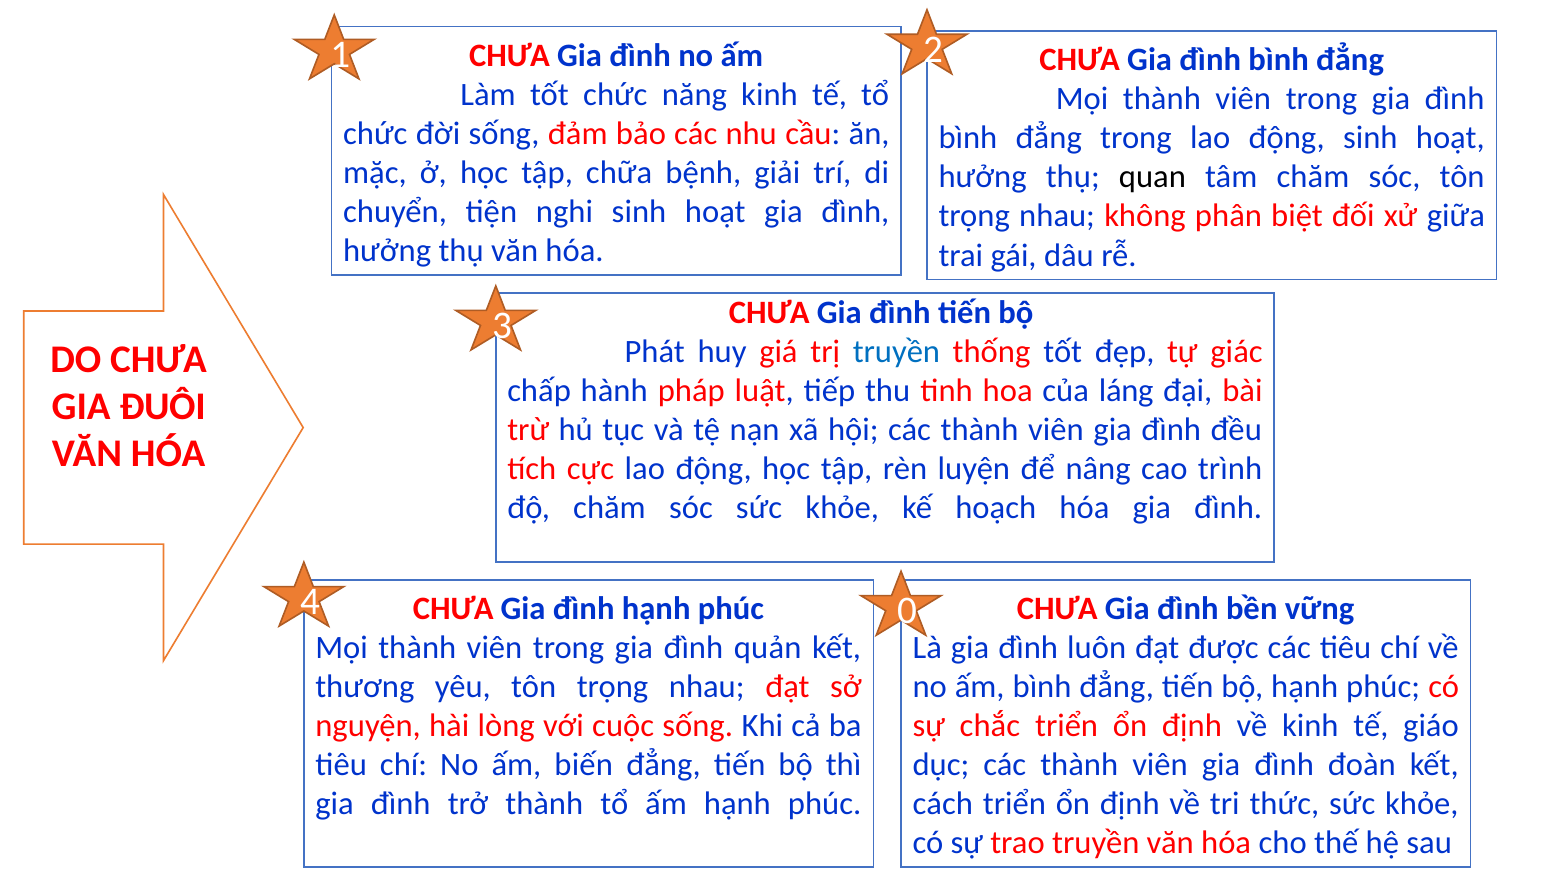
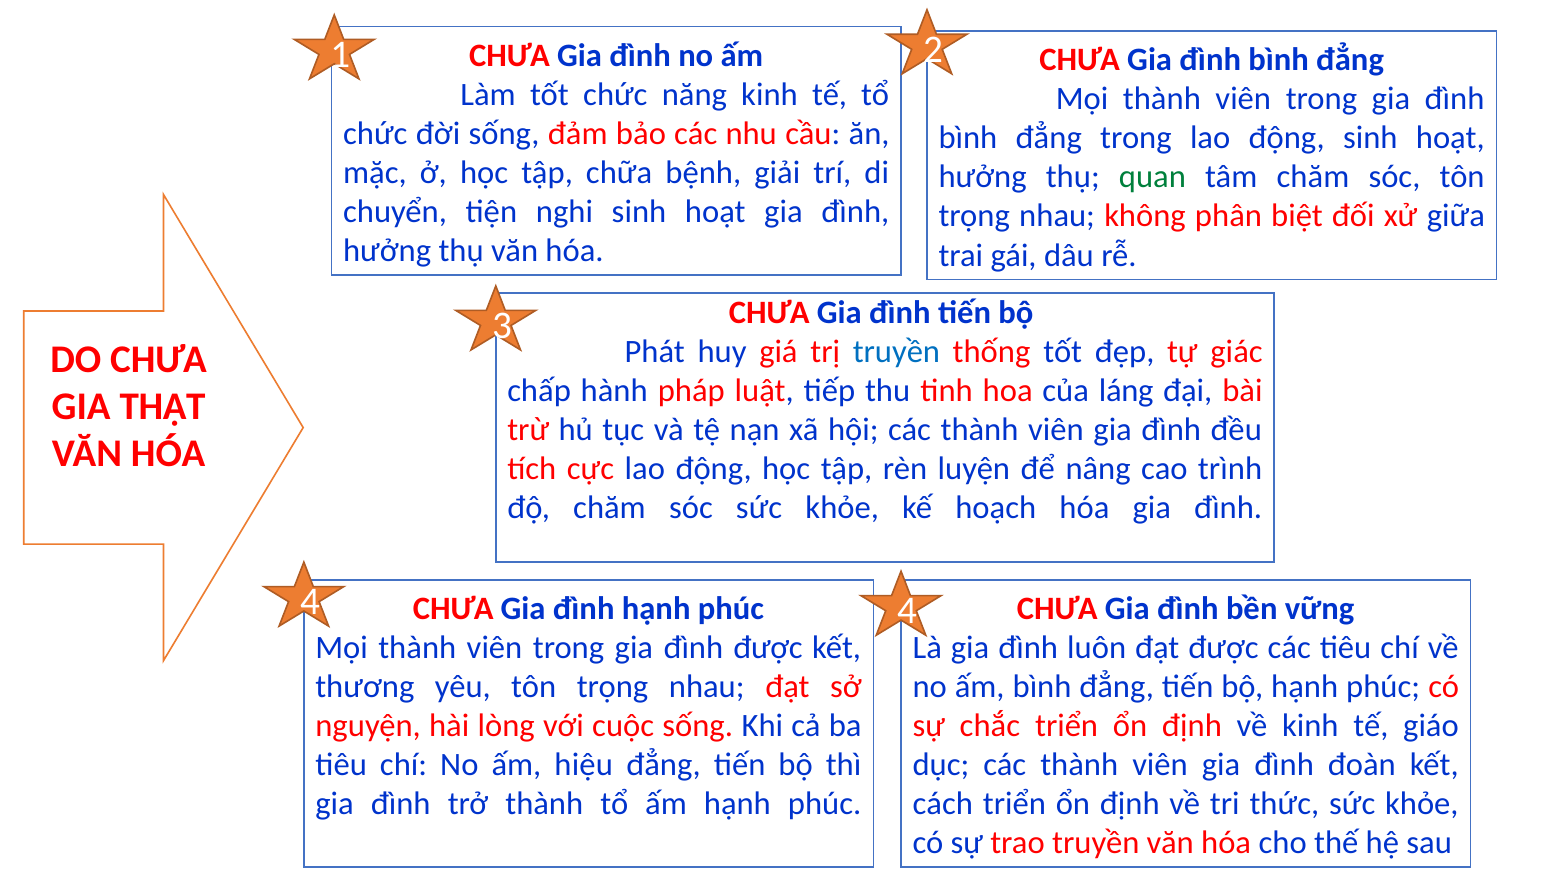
quan colour: black -> green
ĐUÔI: ĐUÔI -> THẬT
4 0: 0 -> 4
đình quản: quản -> được
biến: biến -> hiệu
